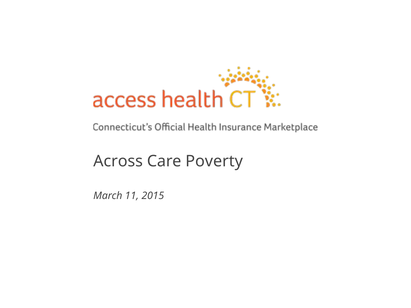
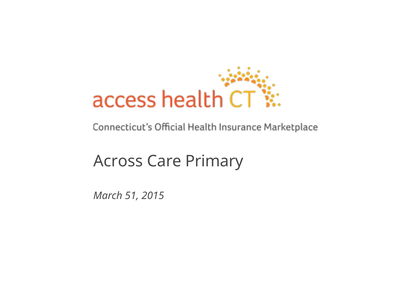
Poverty: Poverty -> Primary
11: 11 -> 51
